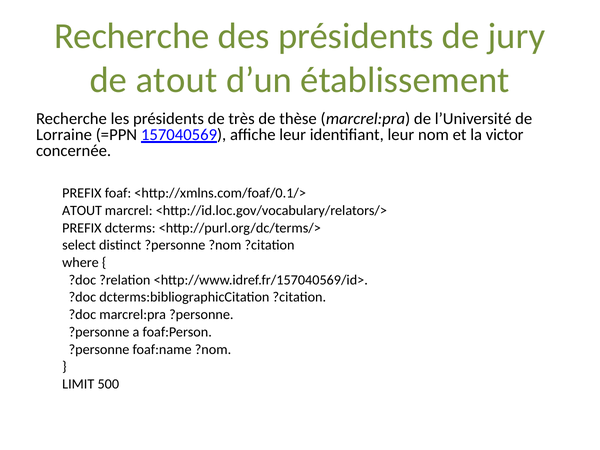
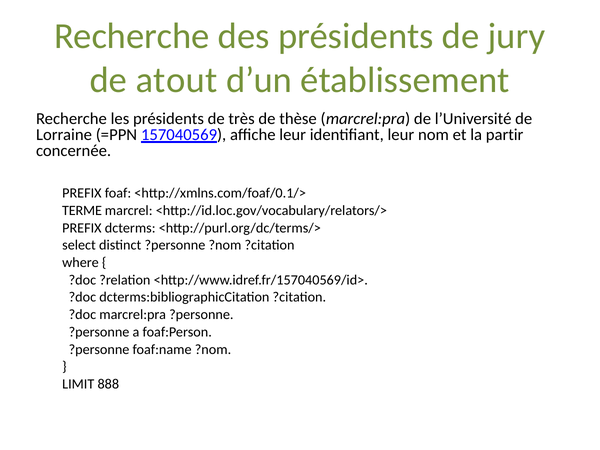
victor: victor -> partir
ATOUT at (82, 211): ATOUT -> TERME
500: 500 -> 888
